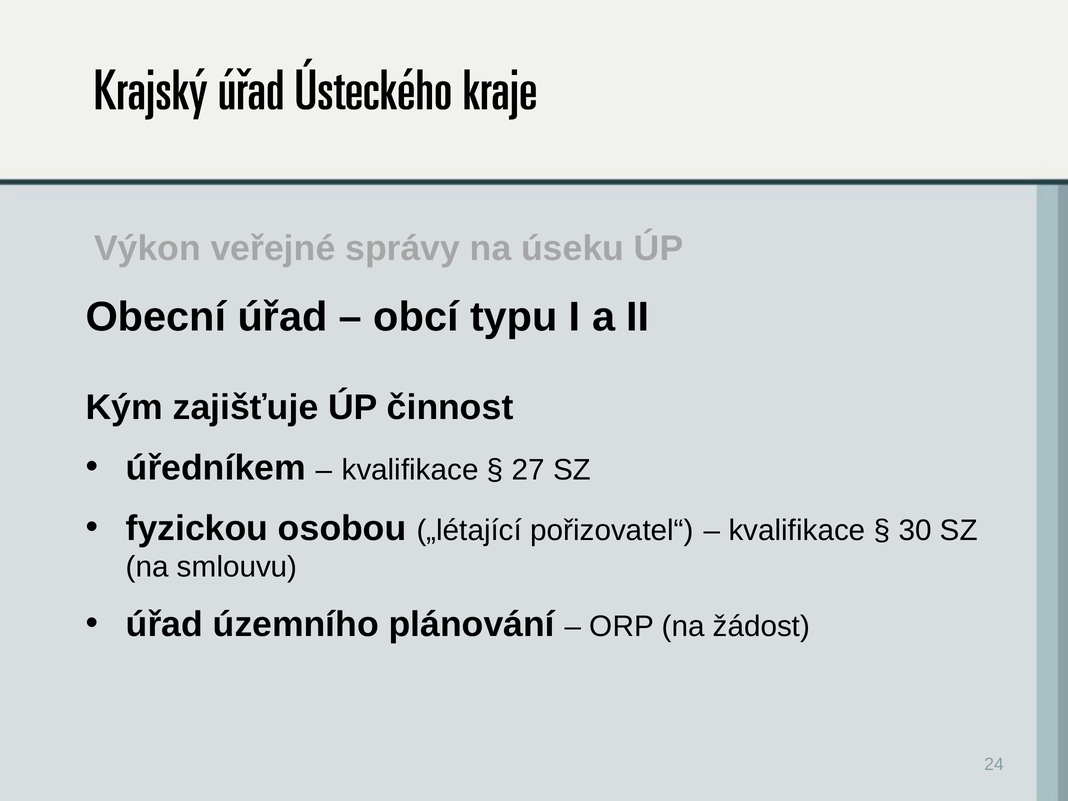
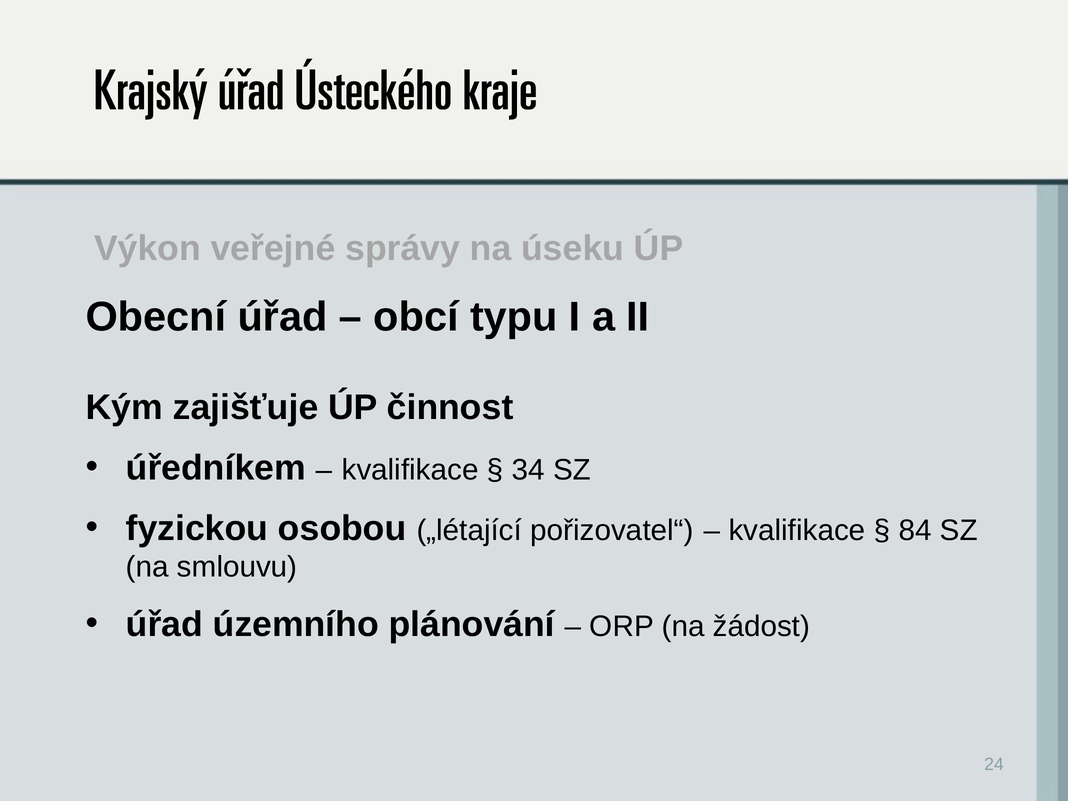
27: 27 -> 34
30: 30 -> 84
